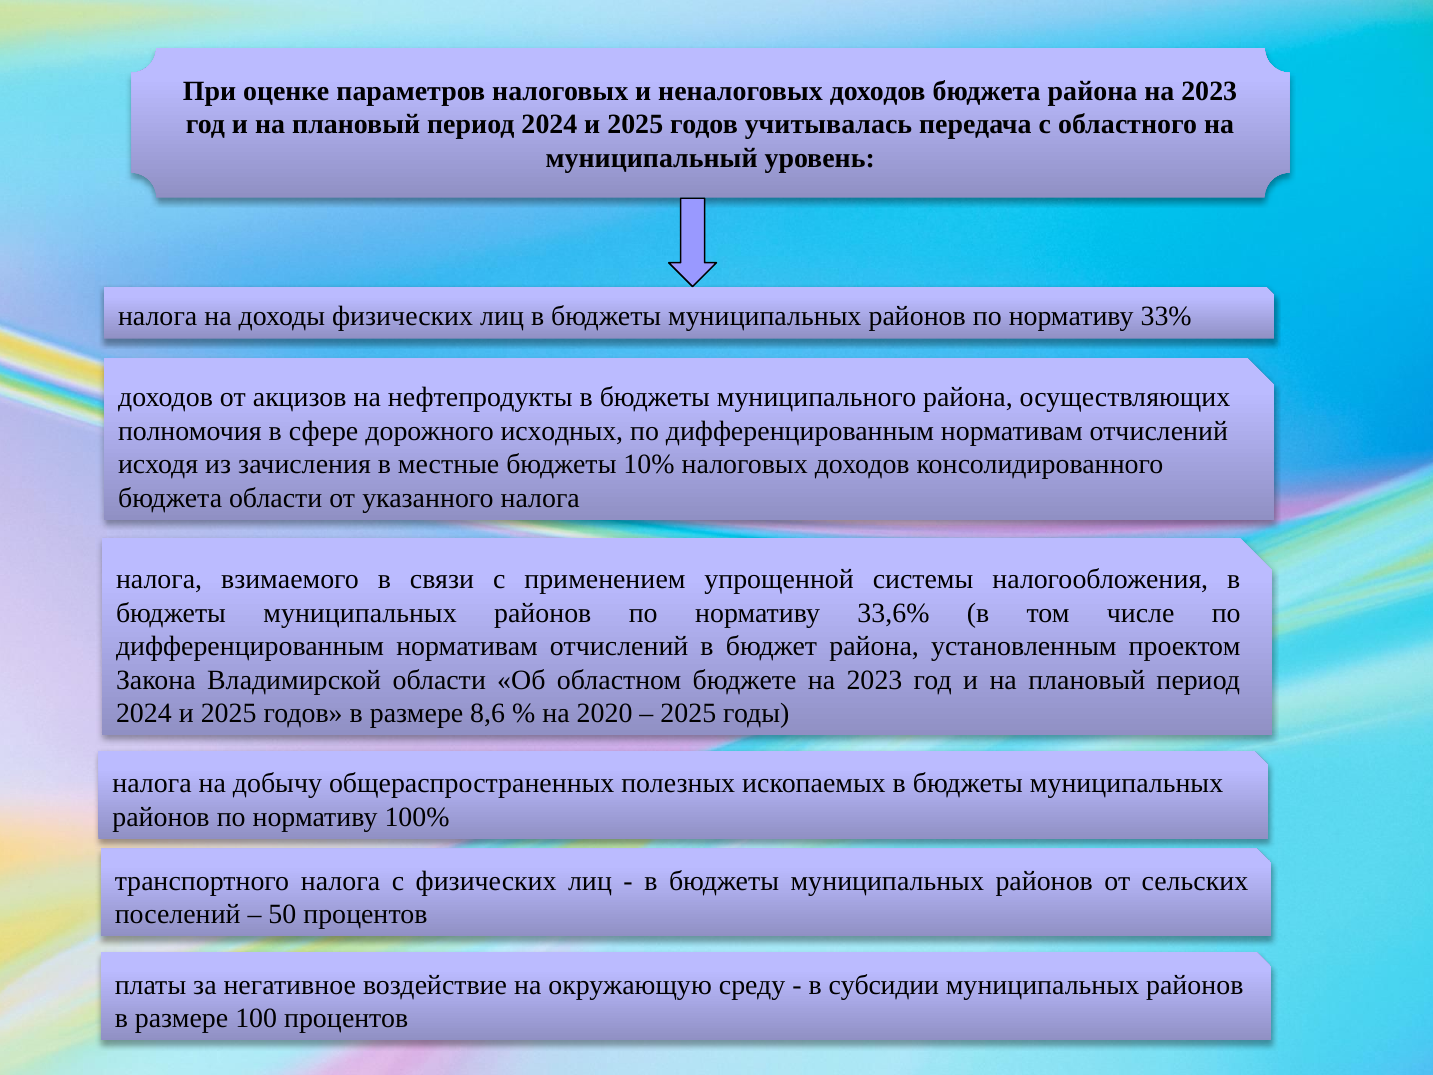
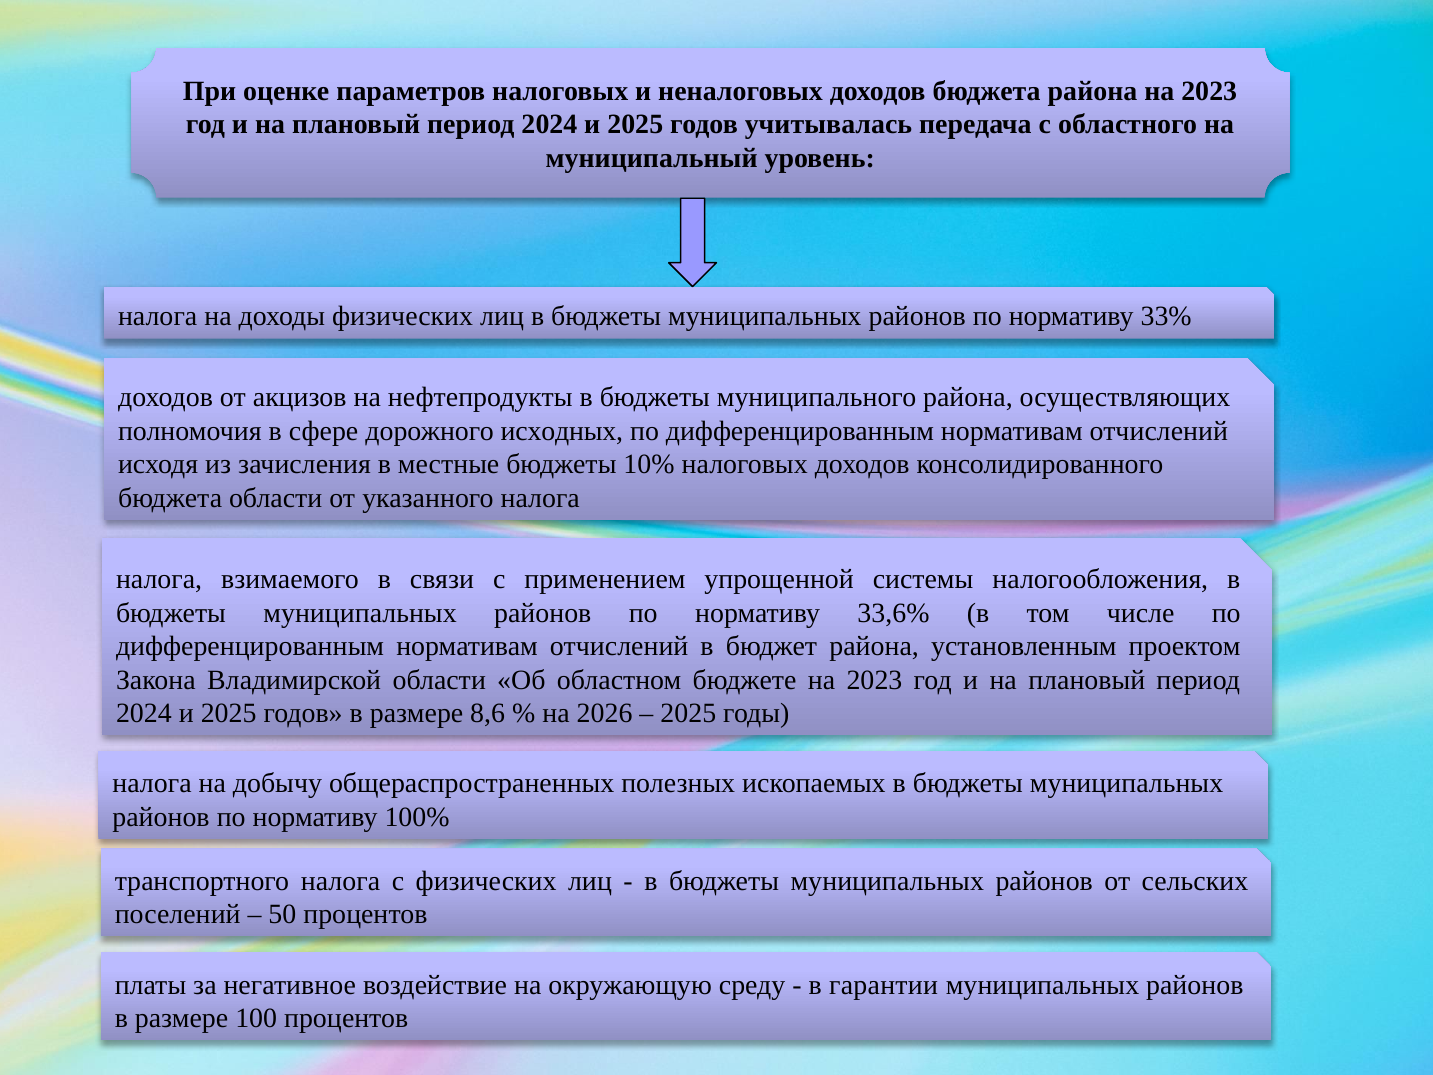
2020: 2020 -> 2026
субсидии: субсидии -> гарантии
